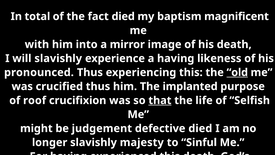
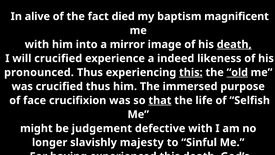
total: total -> alive
death at (234, 44) underline: none -> present
will slavishly: slavishly -> crucified
a having: having -> indeed
this at (191, 72) underline: none -> present
implanted: implanted -> immersed
roof: roof -> face
defective died: died -> with
